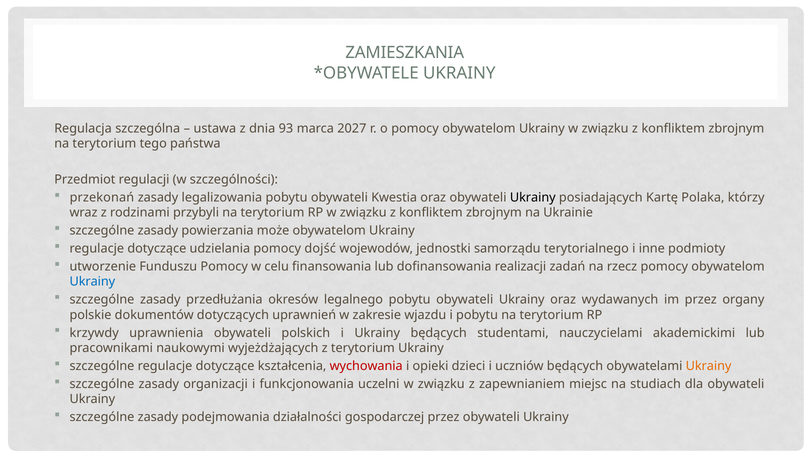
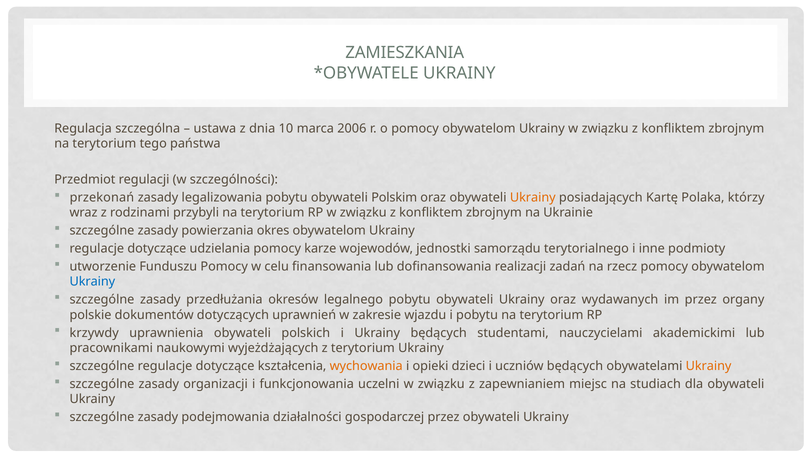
93: 93 -> 10
2027: 2027 -> 2006
Kwestia: Kwestia -> Polskim
Ukrainy at (533, 197) colour: black -> orange
może: może -> okres
dojść: dojść -> karze
wychowania colour: red -> orange
